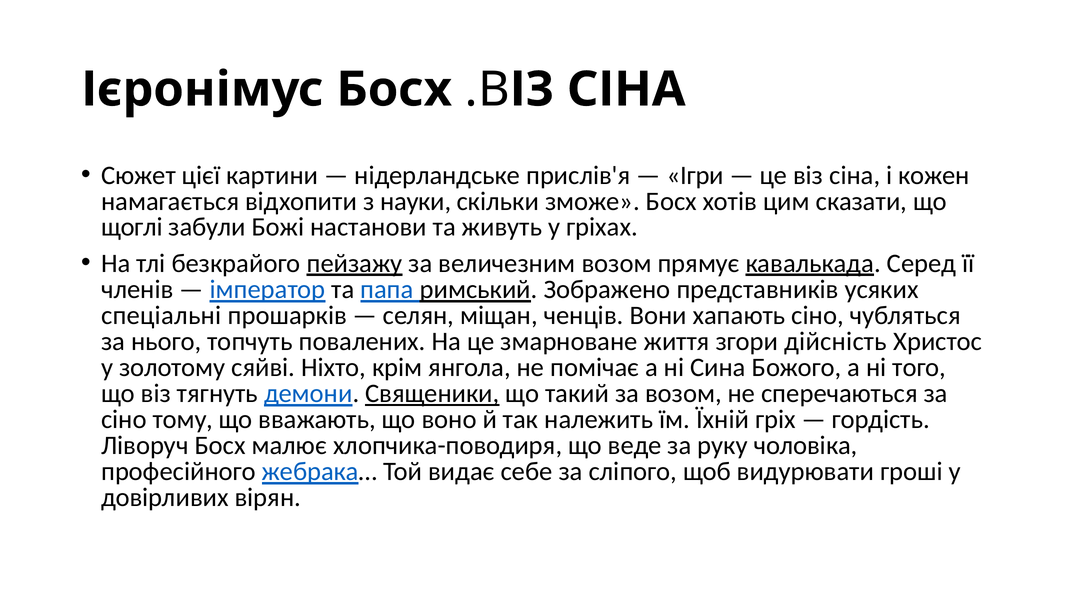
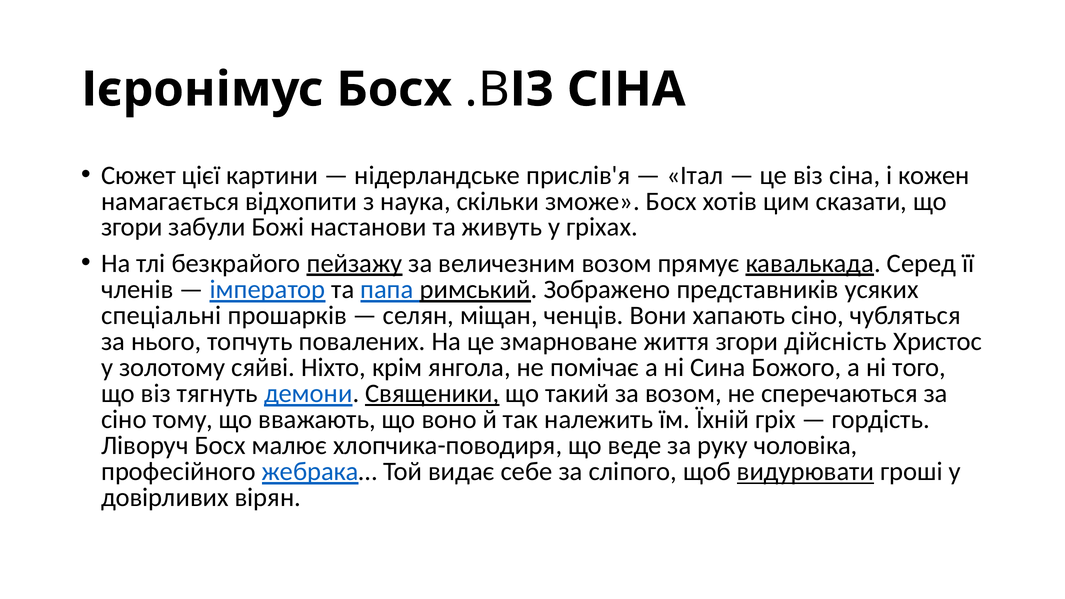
Ігри: Ігри -> Італ
науки: науки -> наука
щоглі at (132, 227): щоглі -> згори
видурювати underline: none -> present
